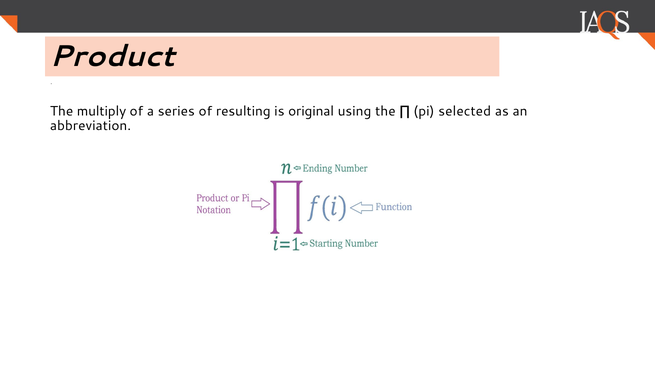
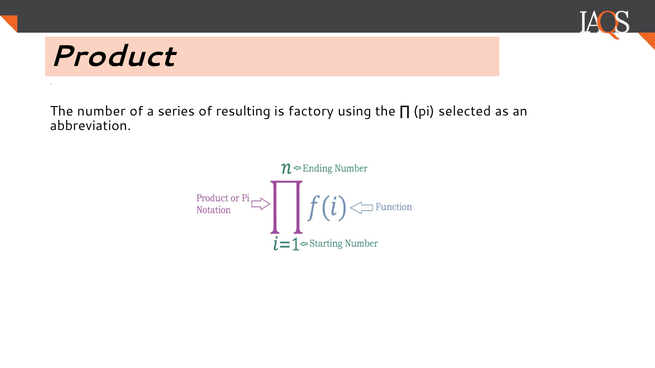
multiply: multiply -> number
original: original -> factory
